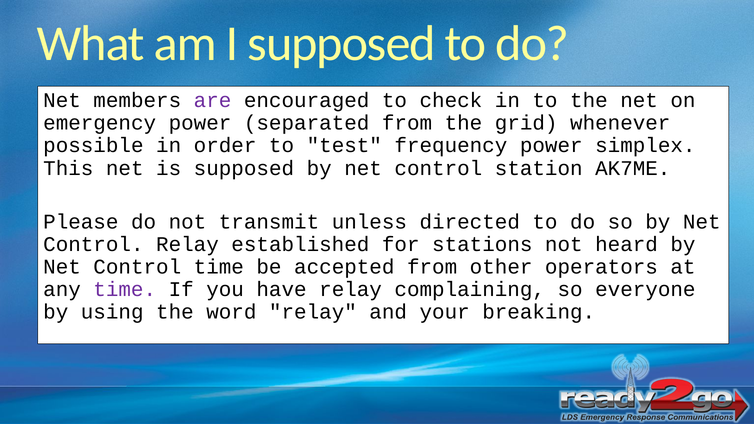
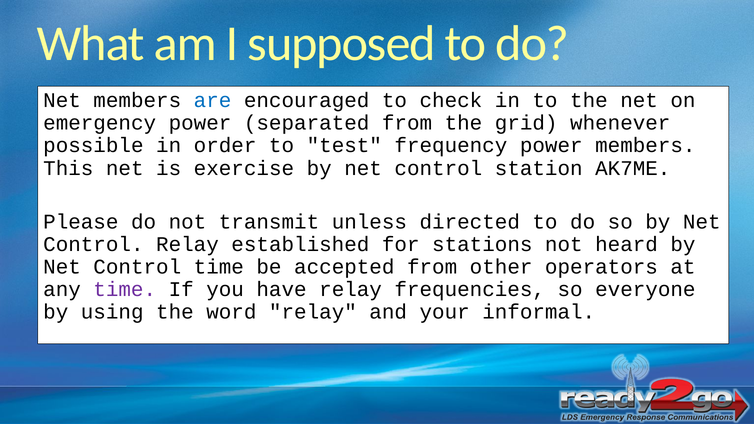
are colour: purple -> blue
power simplex: simplex -> members
is supposed: supposed -> exercise
complaining: complaining -> frequencies
breaking: breaking -> informal
